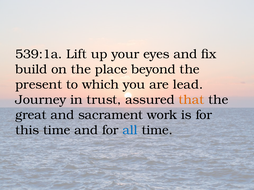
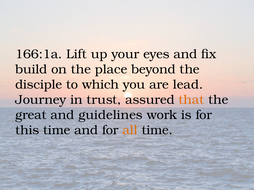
539:1a: 539:1a -> 166:1a
present: present -> disciple
sacrament: sacrament -> guidelines
all colour: blue -> orange
